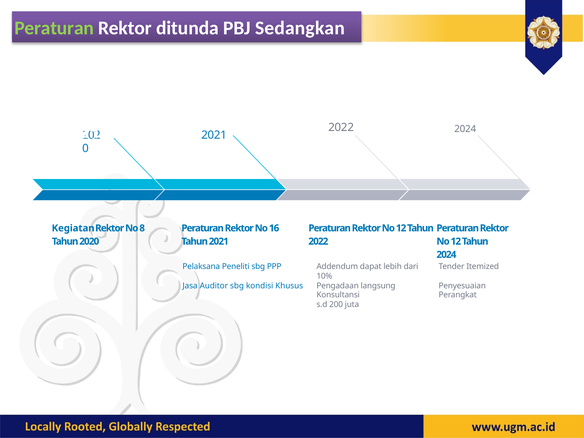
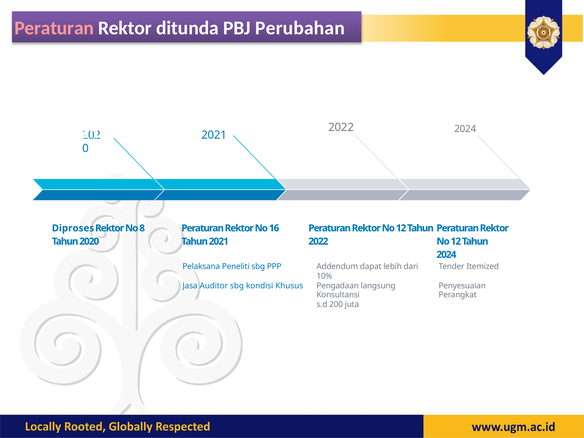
Peraturan at (54, 28) colour: light green -> pink
Sedangkan: Sedangkan -> Perubahan
Kegiatan: Kegiatan -> Diproses
